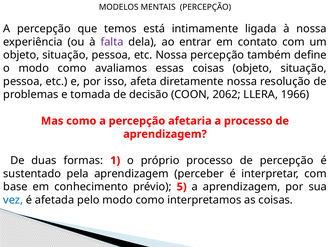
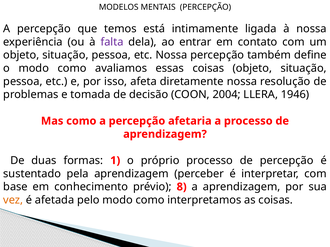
2062: 2062 -> 2004
1966: 1966 -> 1946
5: 5 -> 8
vez colour: blue -> orange
